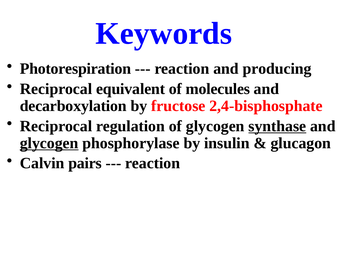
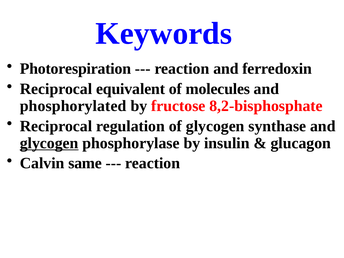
producing: producing -> ferredoxin
decarboxylation: decarboxylation -> phosphorylated
2,4-bisphosphate: 2,4-bisphosphate -> 8,2-bisphosphate
synthase underline: present -> none
pairs: pairs -> same
